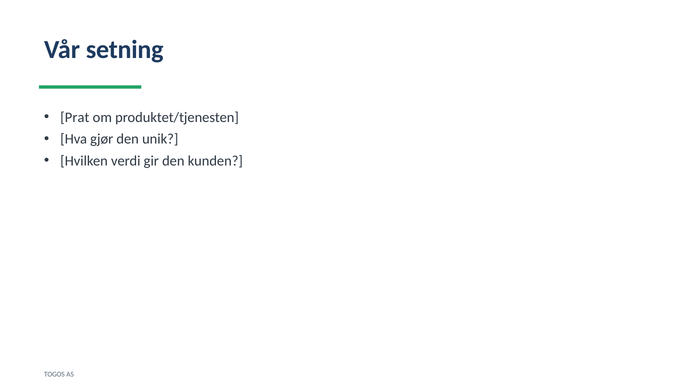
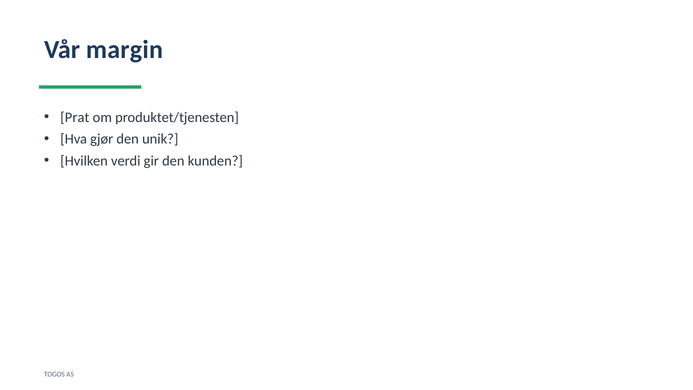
setning: setning -> margin
